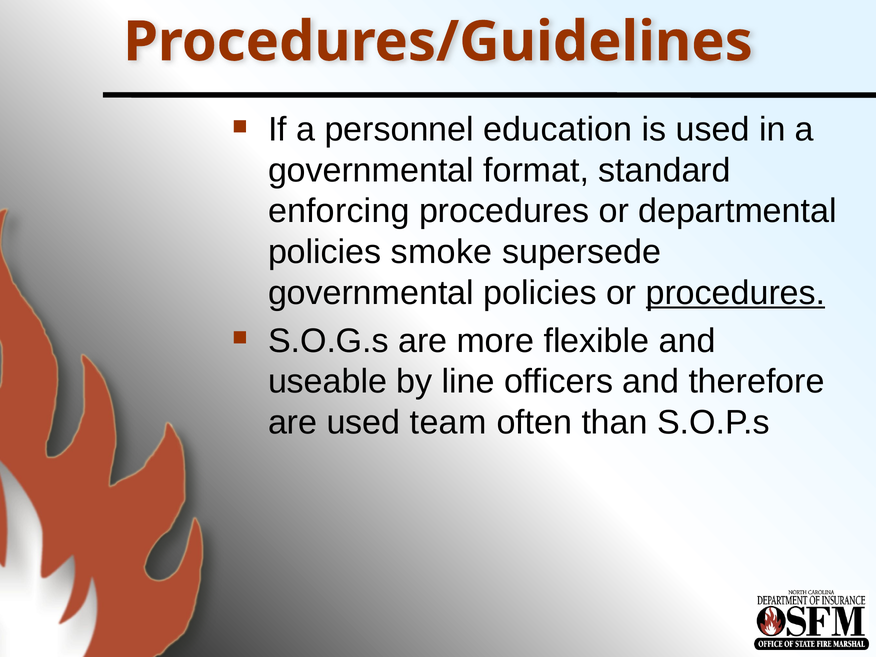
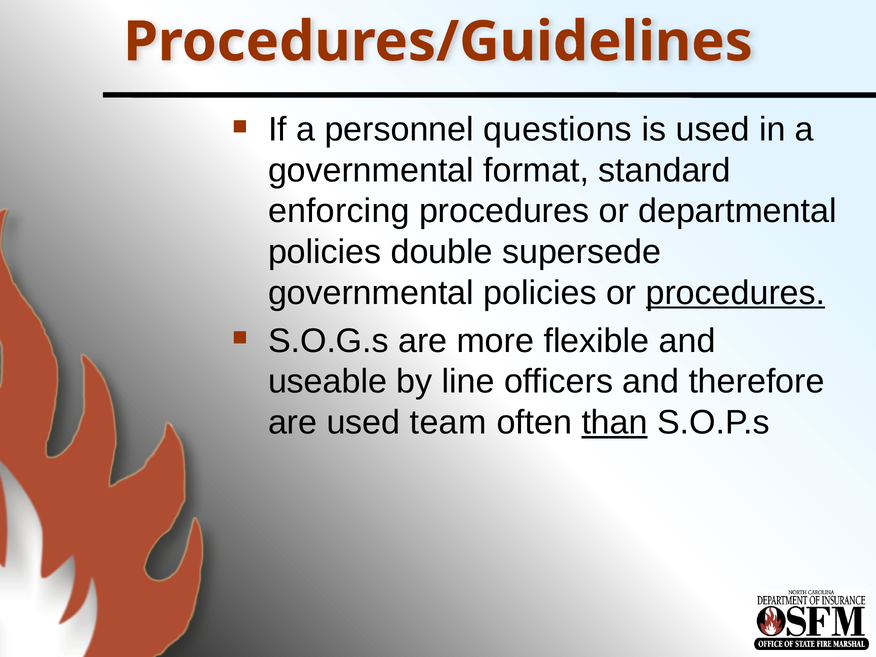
education: education -> questions
smoke: smoke -> double
than underline: none -> present
